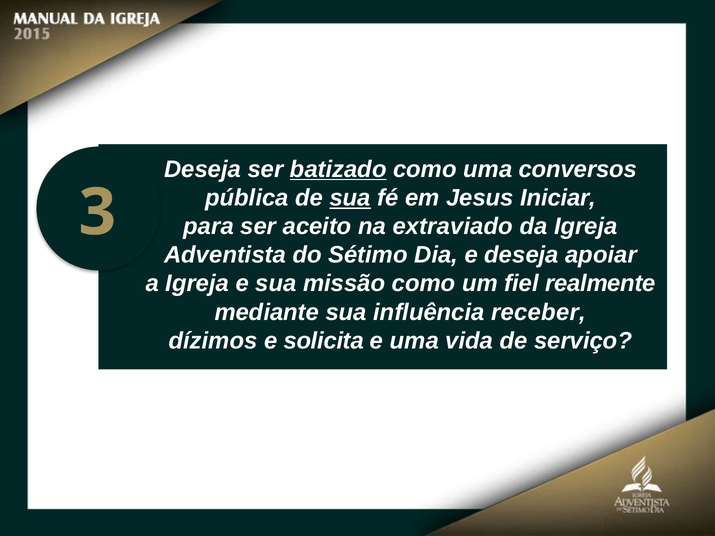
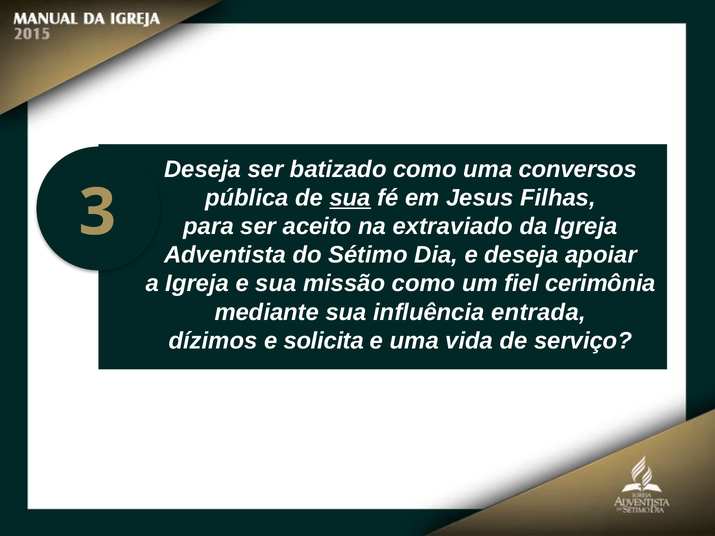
batizado underline: present -> none
Iniciar: Iniciar -> Filhas
realmente: realmente -> cerimônia
receber: receber -> entrada
